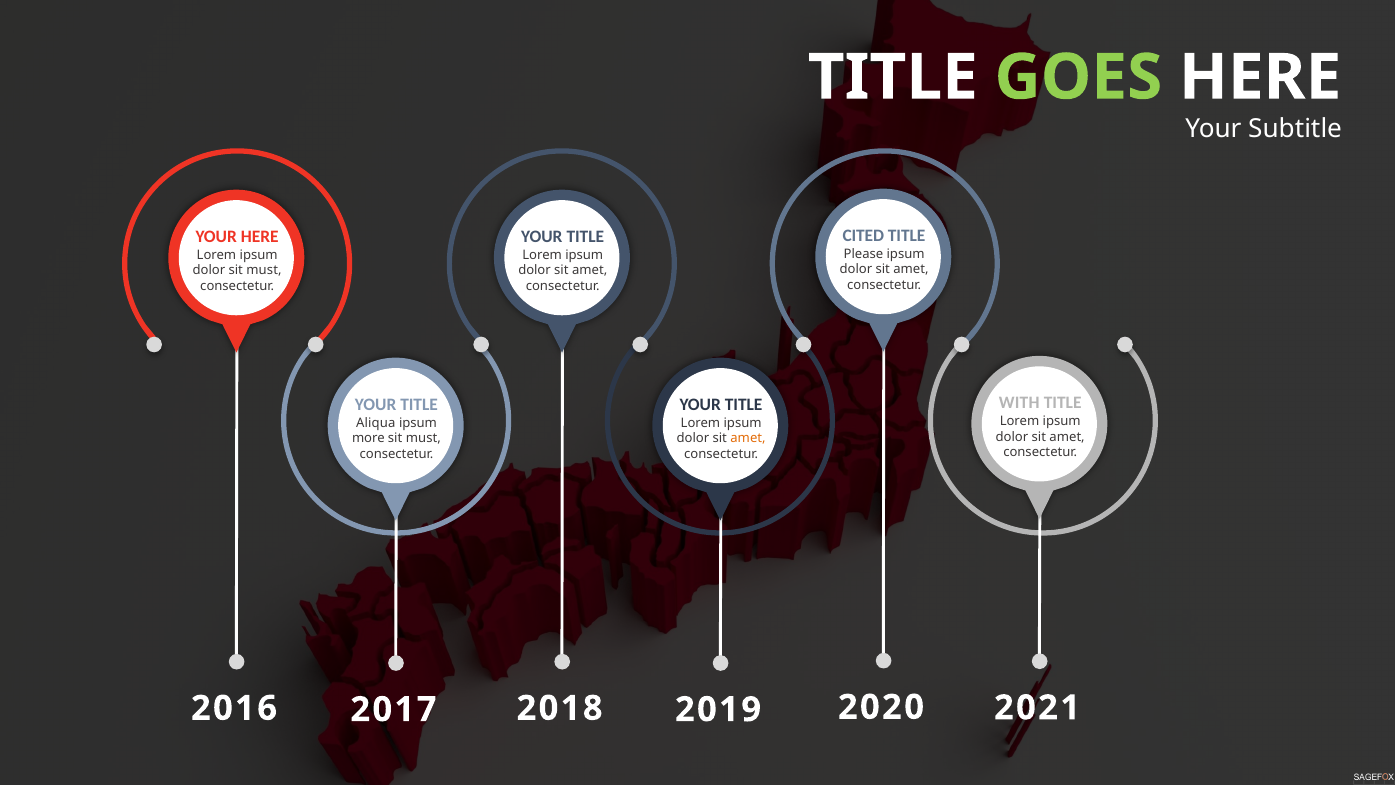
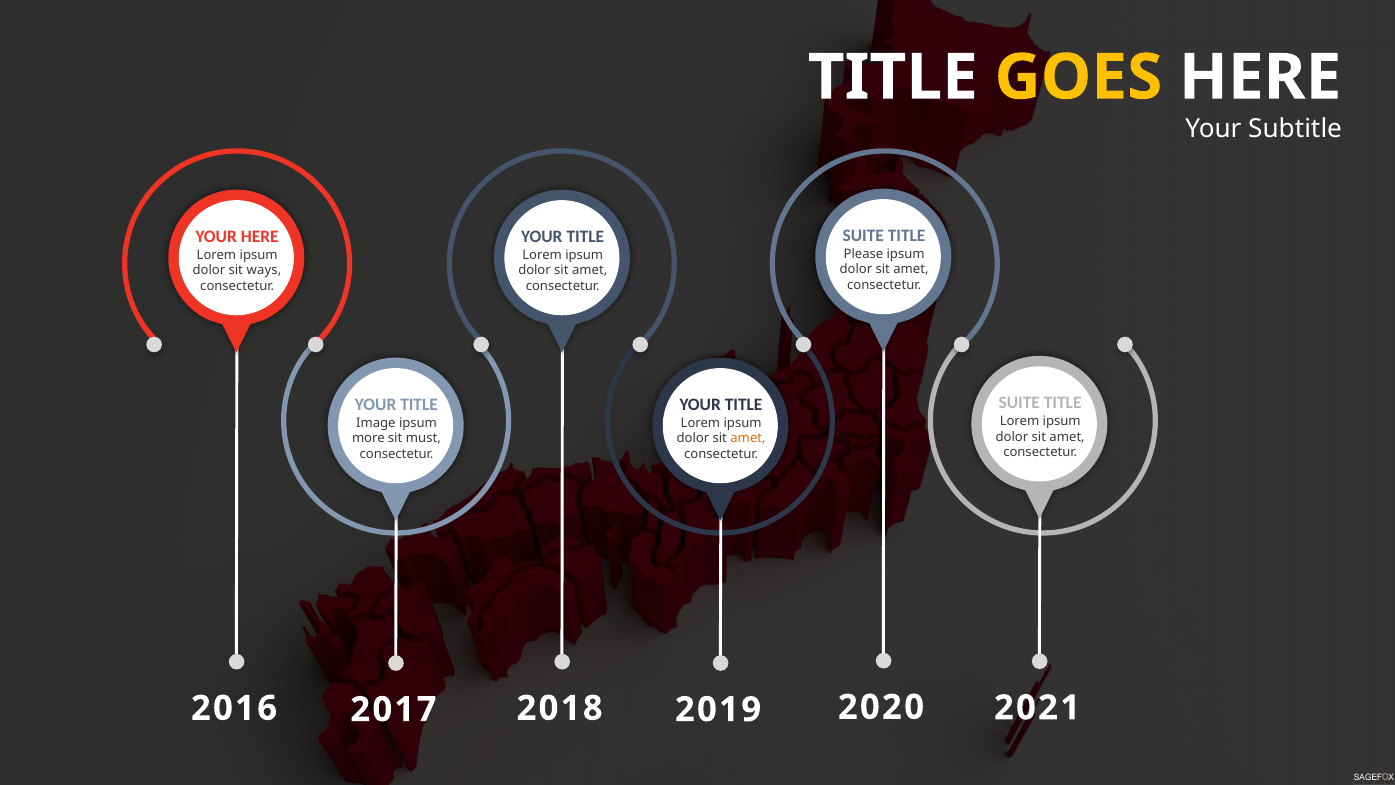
GOES colour: light green -> yellow
CITED at (863, 236): CITED -> SUITE
dolor sit must: must -> ways
WITH at (1019, 403): WITH -> SUITE
Aliqua: Aliqua -> Image
